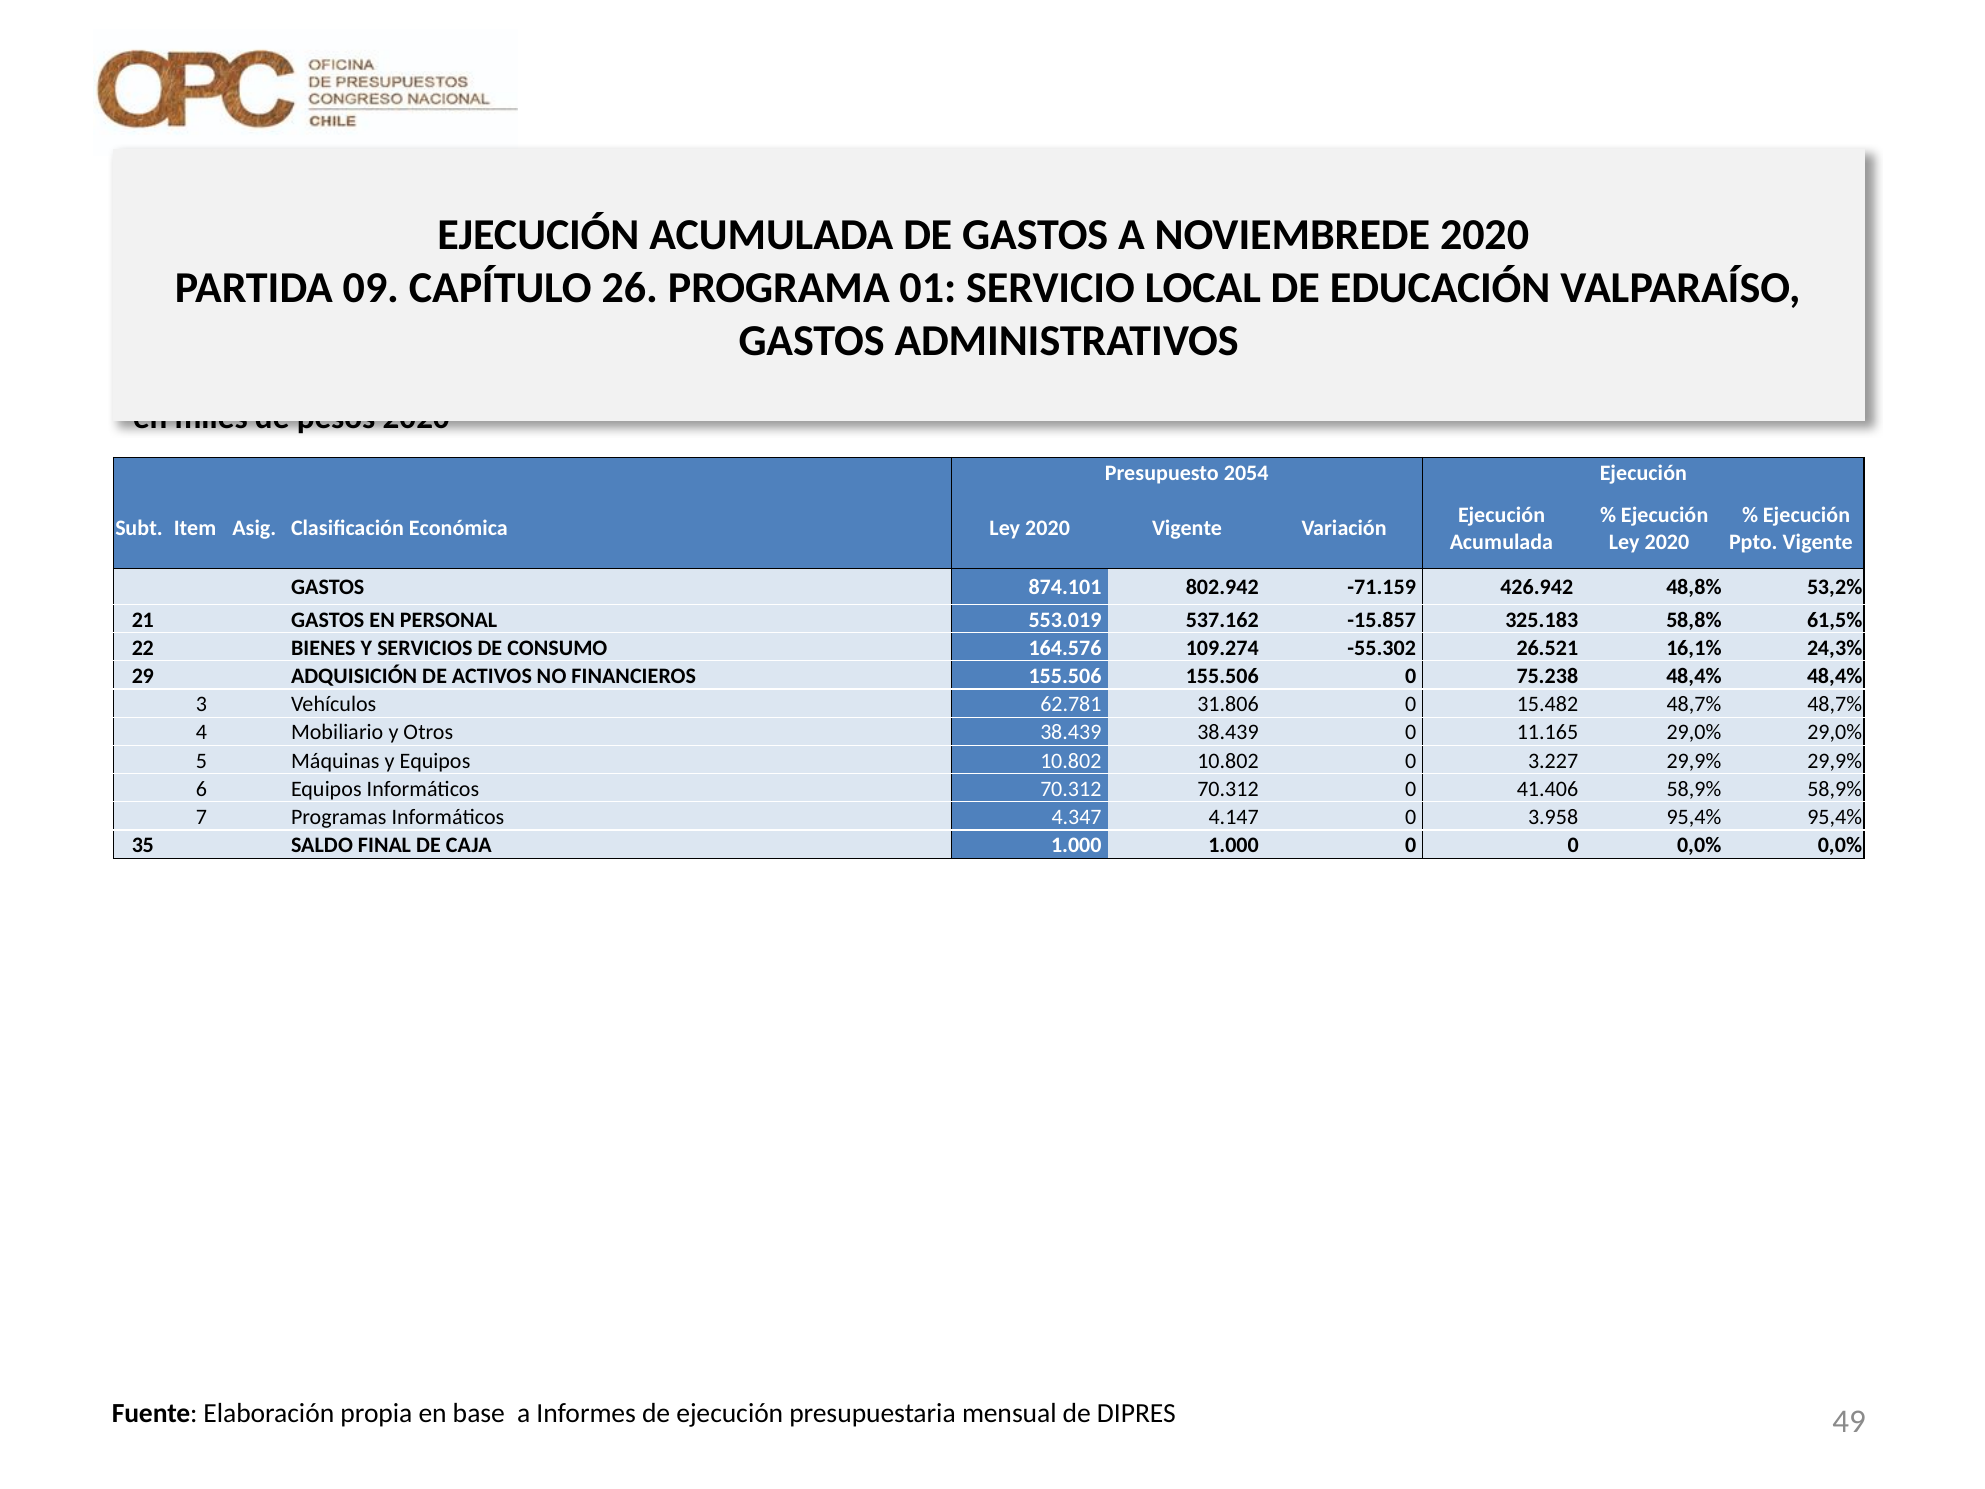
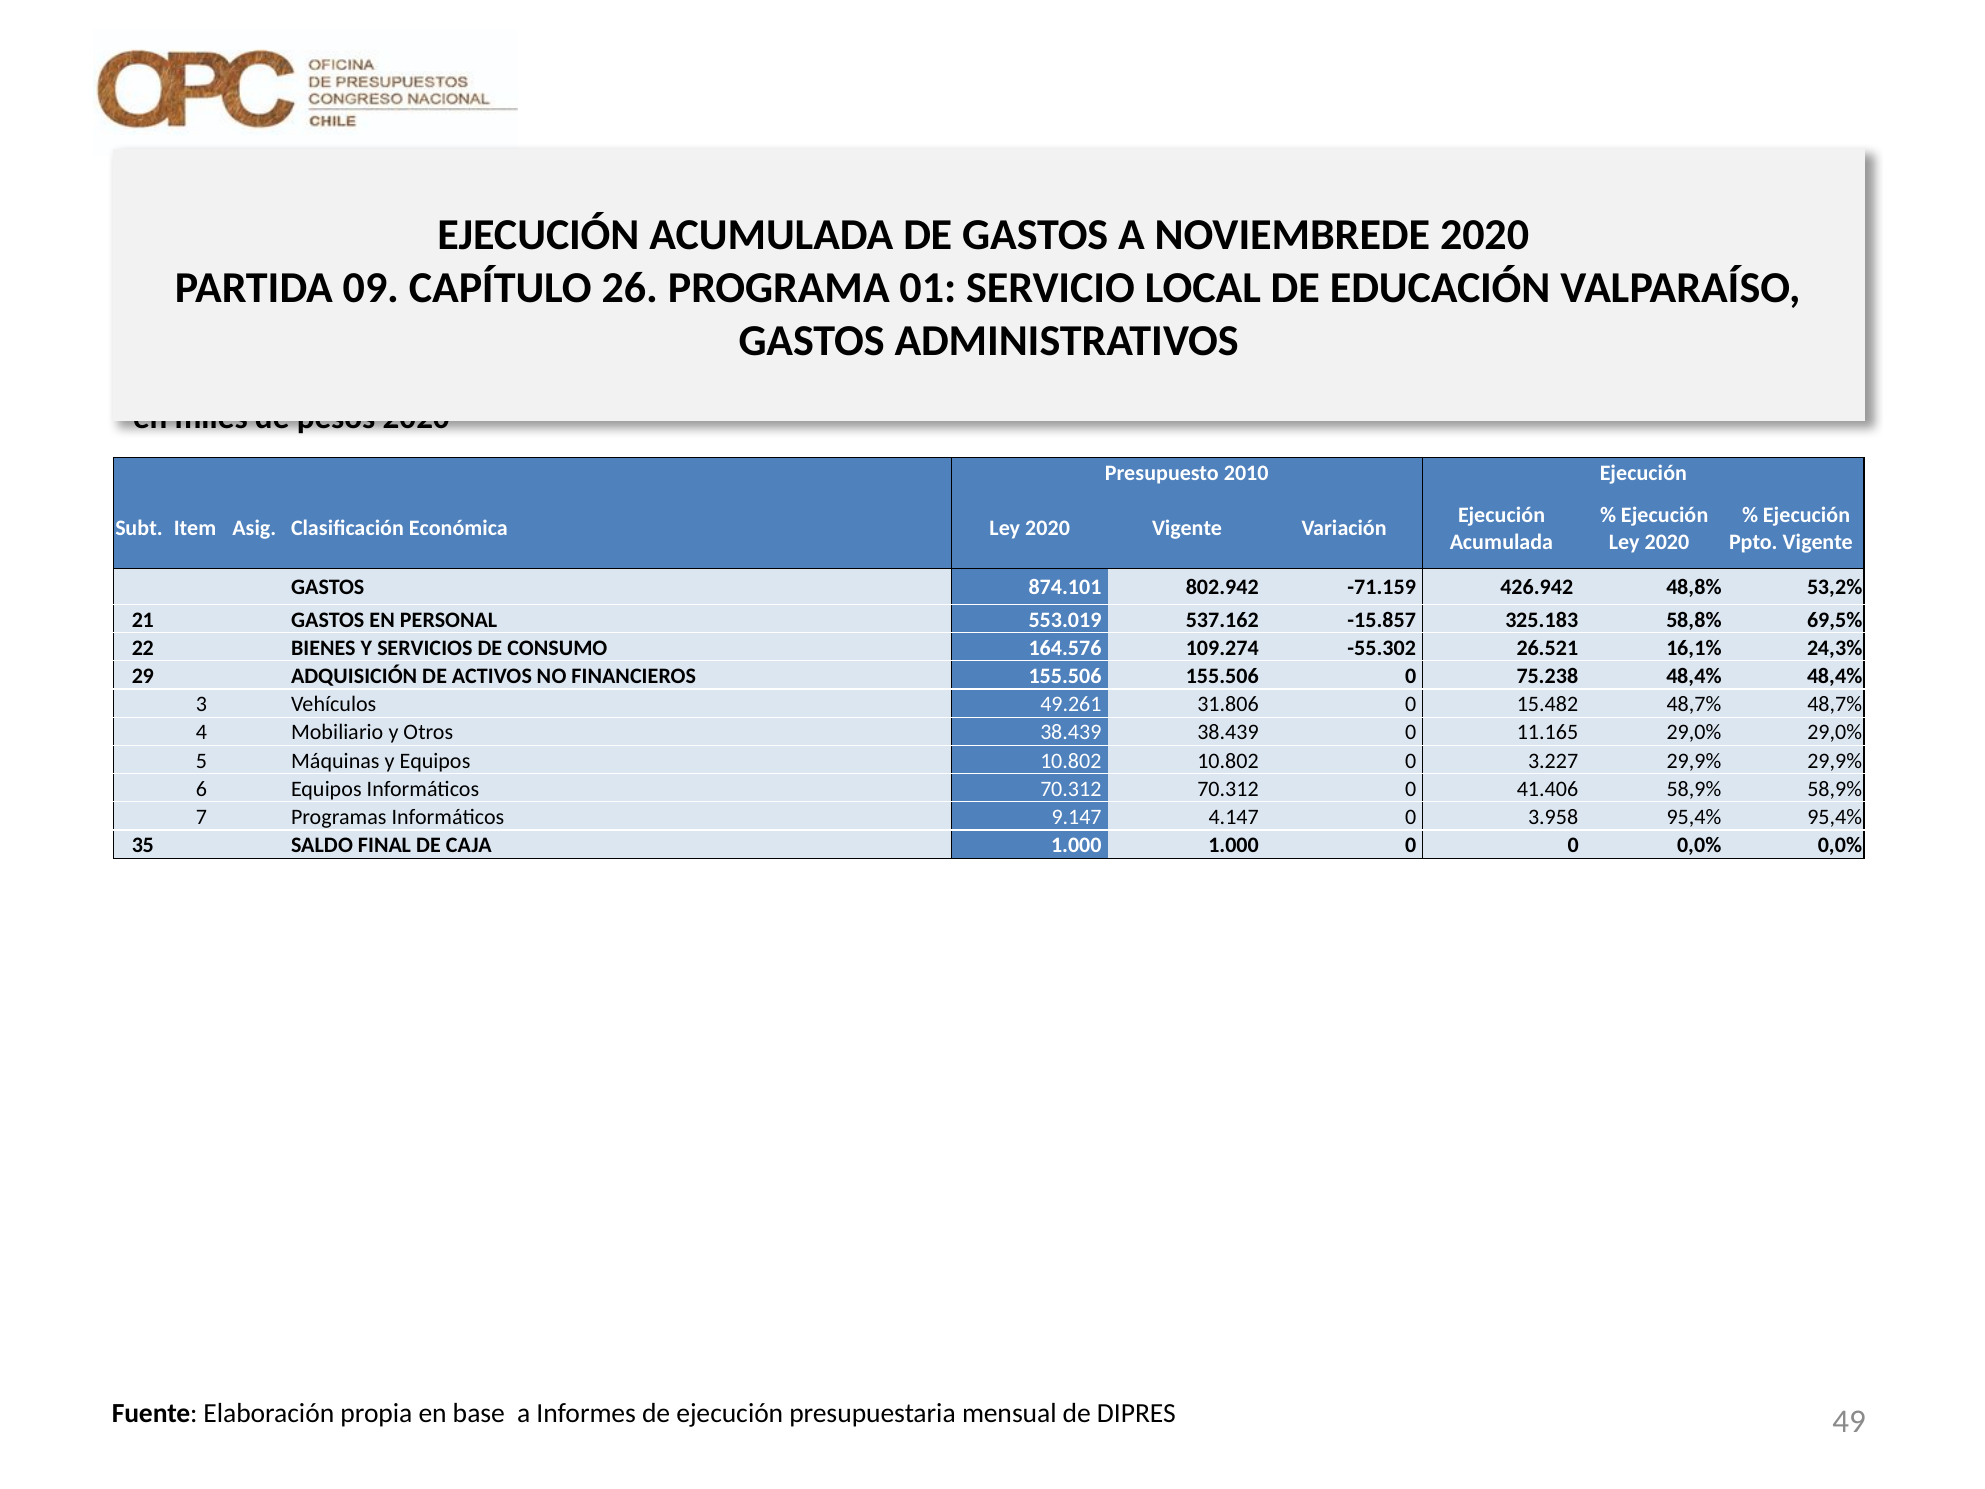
2054: 2054 -> 2010
61,5%: 61,5% -> 69,5%
62.781: 62.781 -> 49.261
4.347: 4.347 -> 9.147
